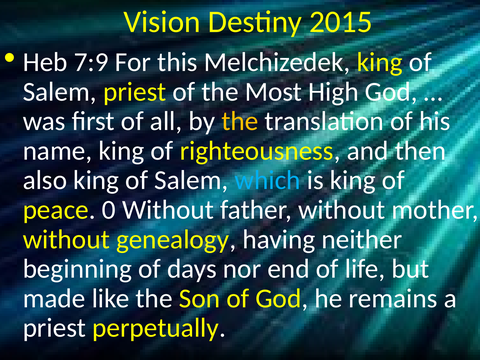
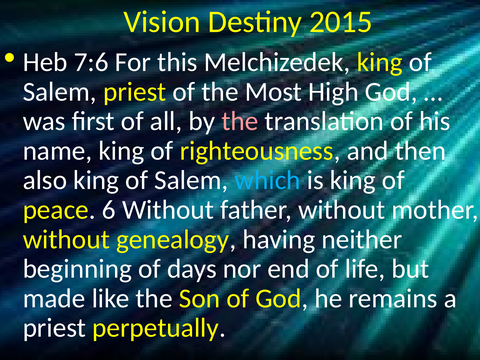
7:9: 7:9 -> 7:6
the at (240, 121) colour: yellow -> pink
0: 0 -> 6
